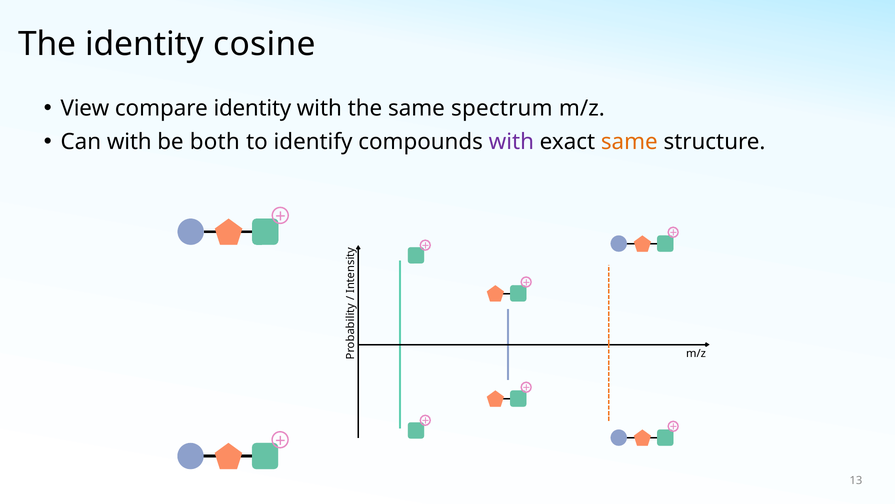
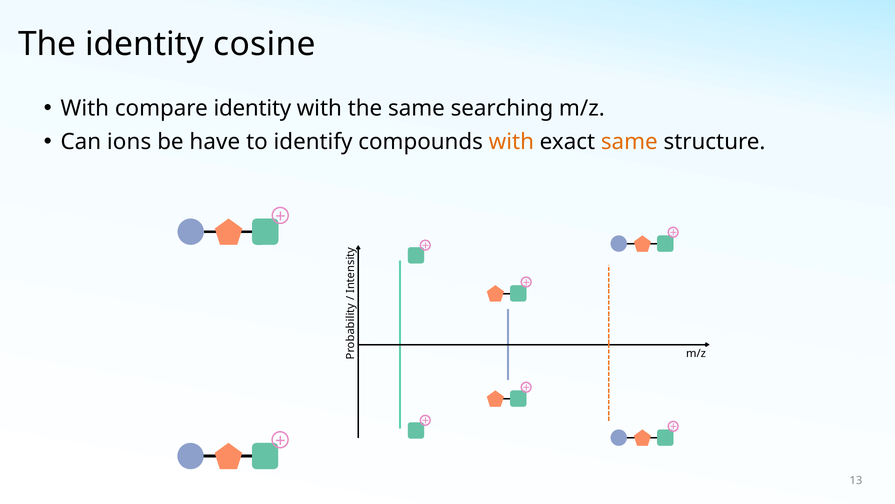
View at (85, 108): View -> With
spectrum: spectrum -> searching
Can with: with -> ions
both: both -> have
with at (511, 142) colour: purple -> orange
